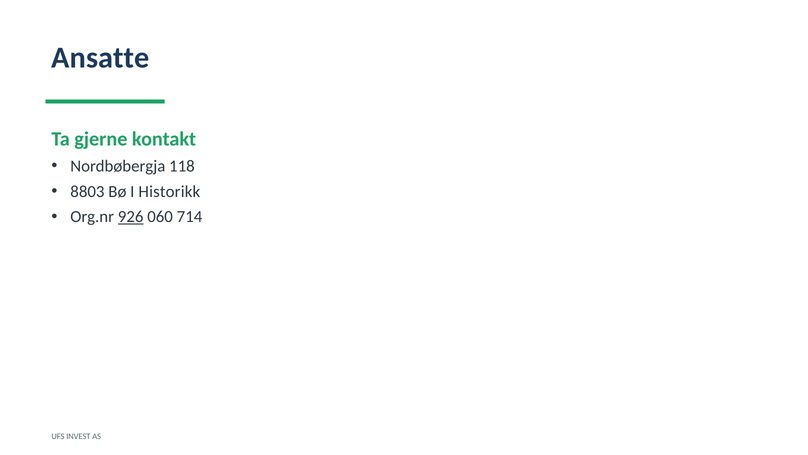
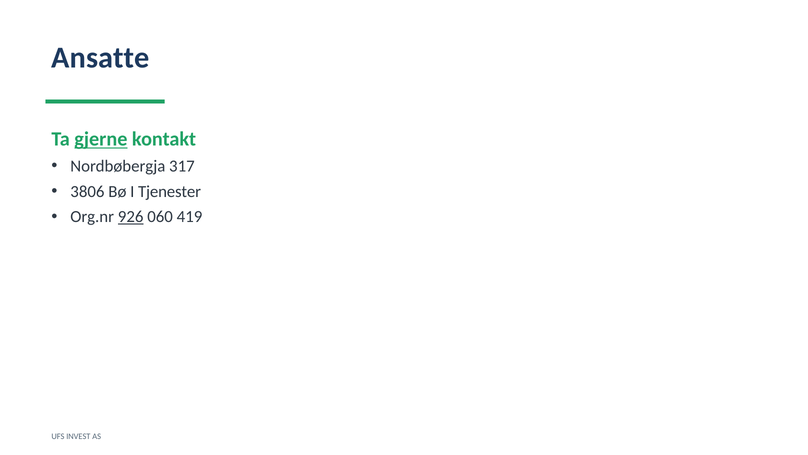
gjerne underline: none -> present
118: 118 -> 317
8803: 8803 -> 3806
Historikk: Historikk -> Tjenester
714: 714 -> 419
